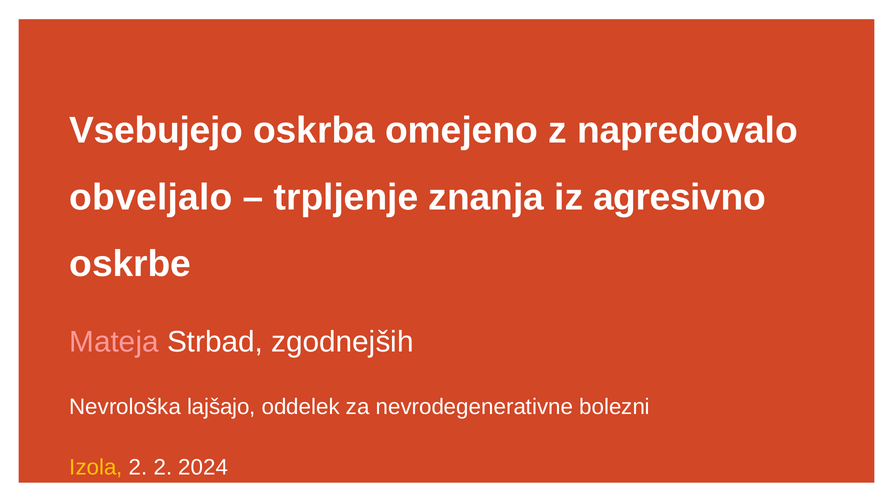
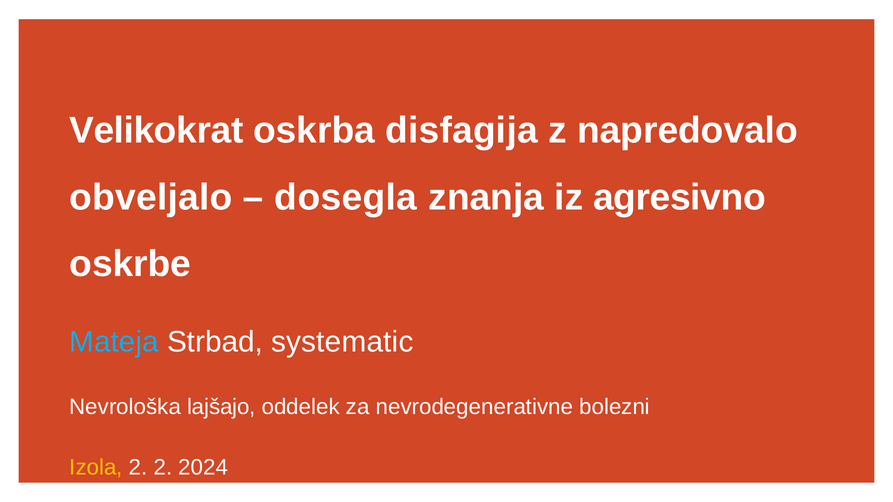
Vsebujejo: Vsebujejo -> Velikokrat
omejeno: omejeno -> disfagija
trpljenje: trpljenje -> dosegla
Mateja colour: pink -> light blue
zgodnejših: zgodnejših -> systematic
